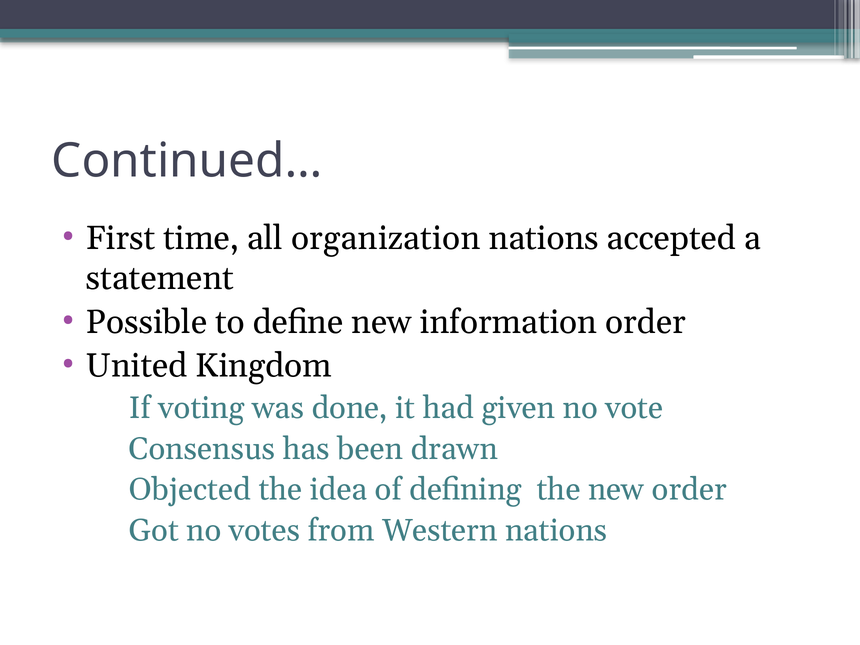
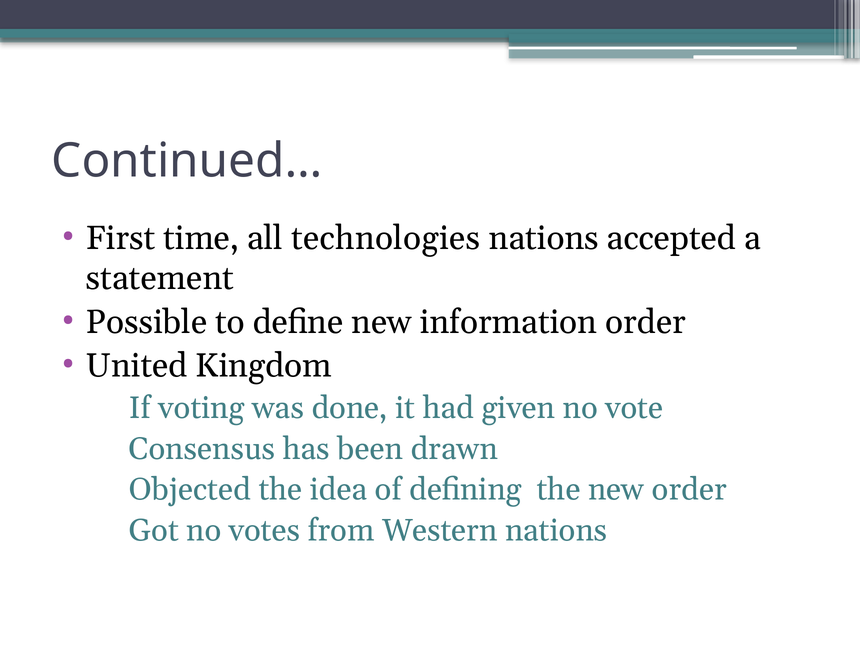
organization: organization -> technologies
